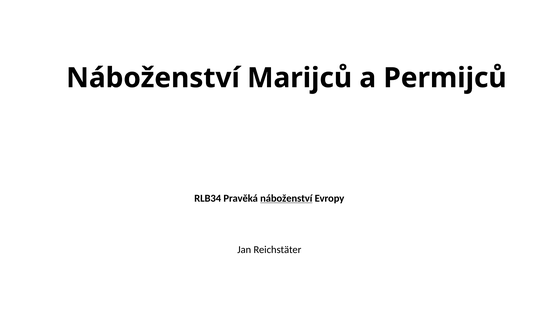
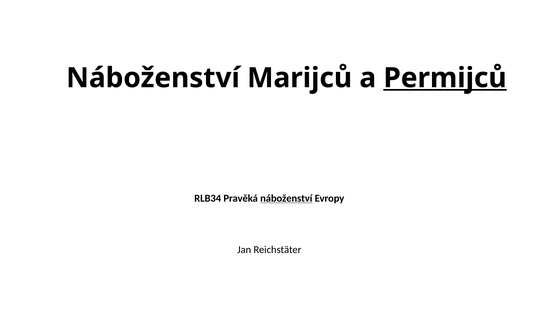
Permijců underline: none -> present
